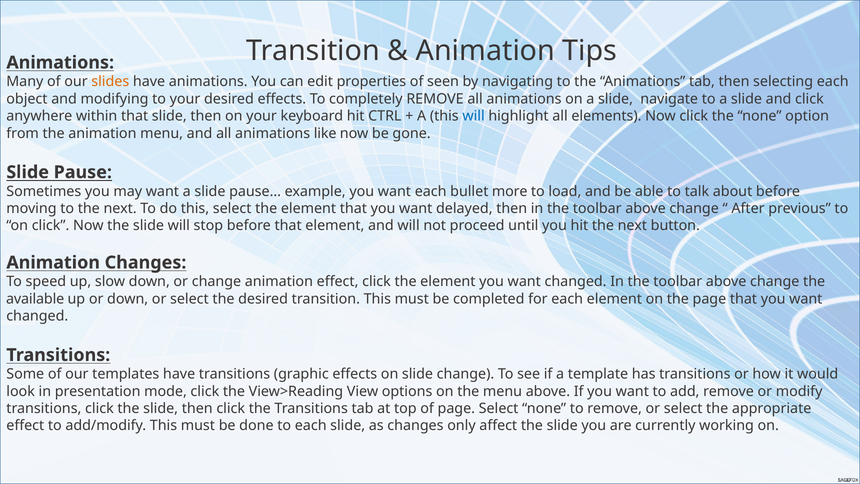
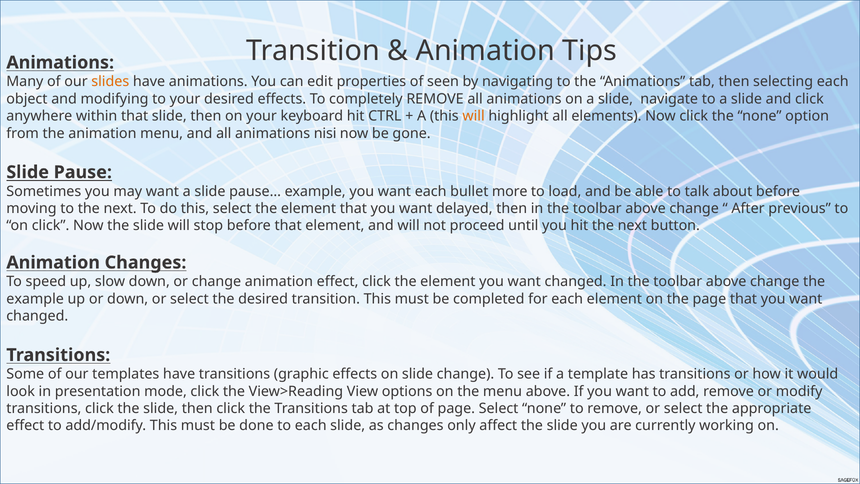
will at (474, 116) colour: blue -> orange
like: like -> nisi
available at (35, 299): available -> example
